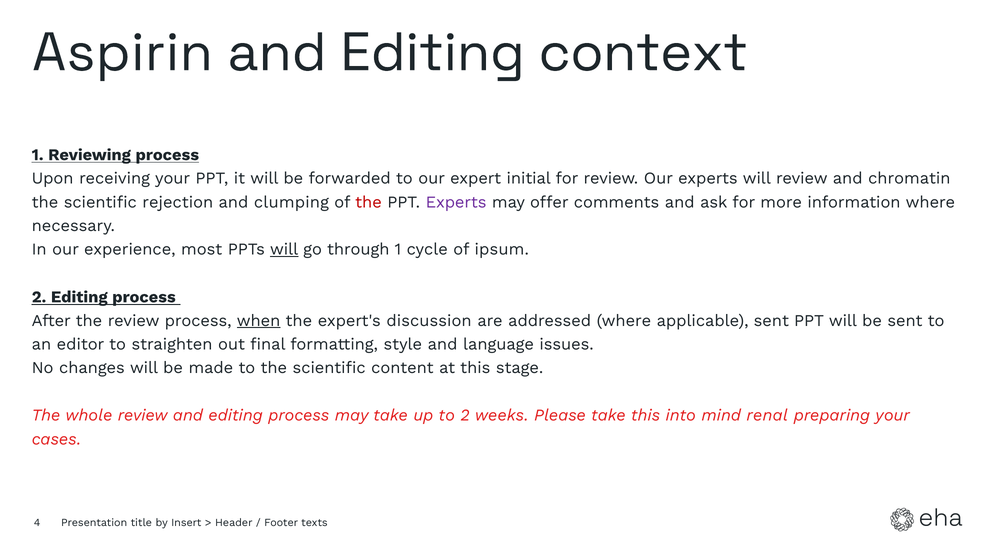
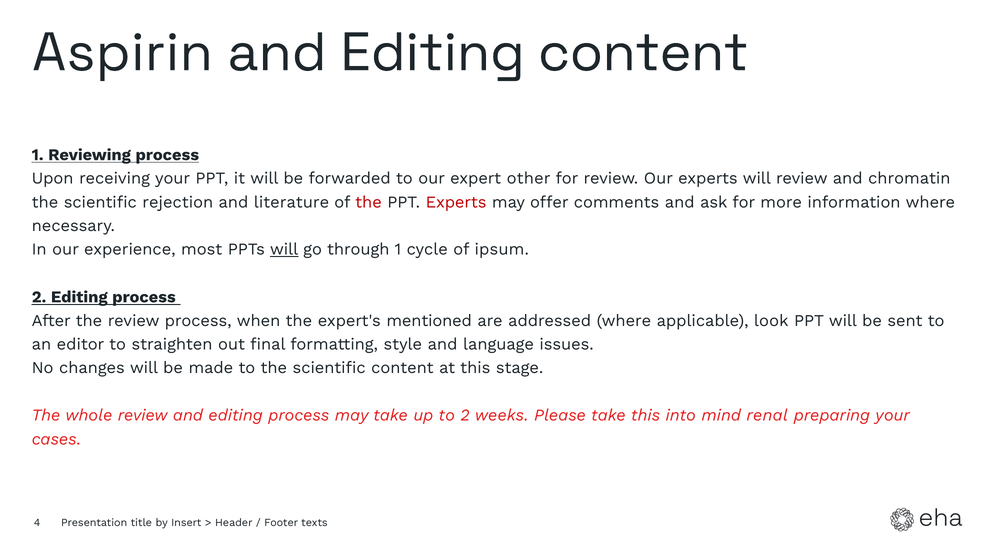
Editing context: context -> content
initial: initial -> other
clumping: clumping -> literature
Experts at (456, 202) colour: purple -> red
when underline: present -> none
discussion: discussion -> mentioned
applicable sent: sent -> look
